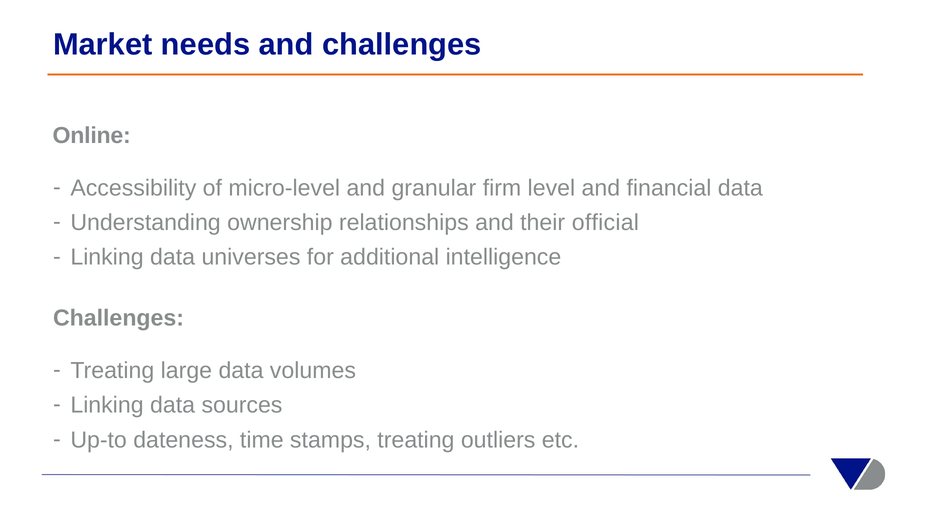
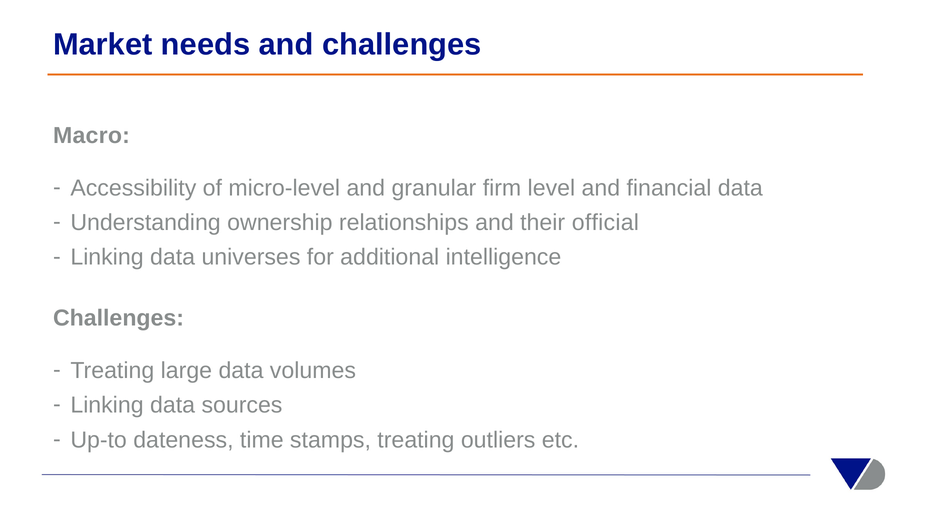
Online: Online -> Macro
